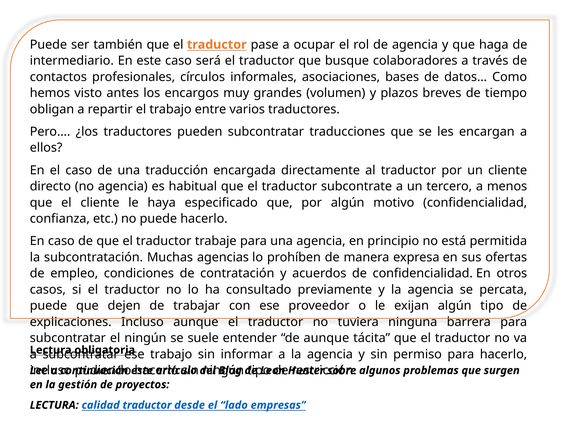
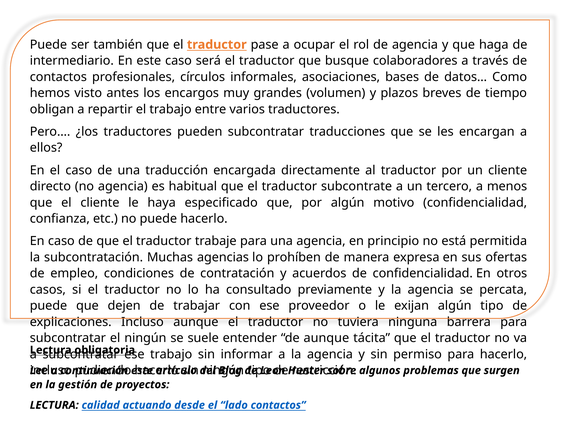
calidad traductor: traductor -> actuando
lado empresas: empresas -> contactos
